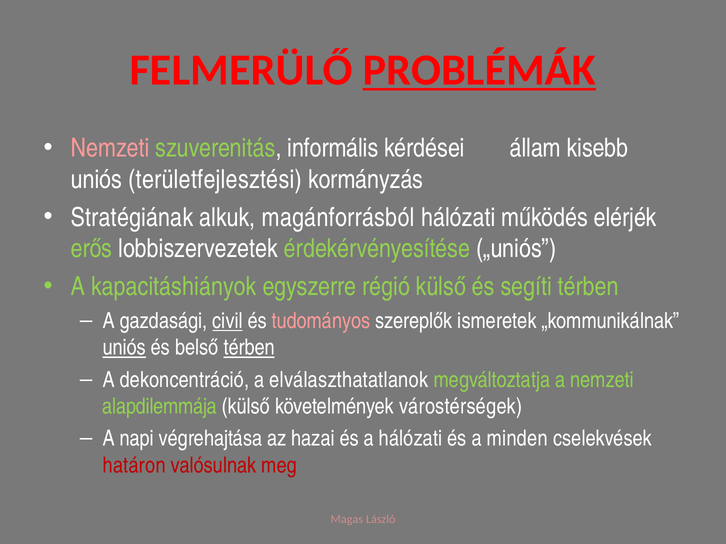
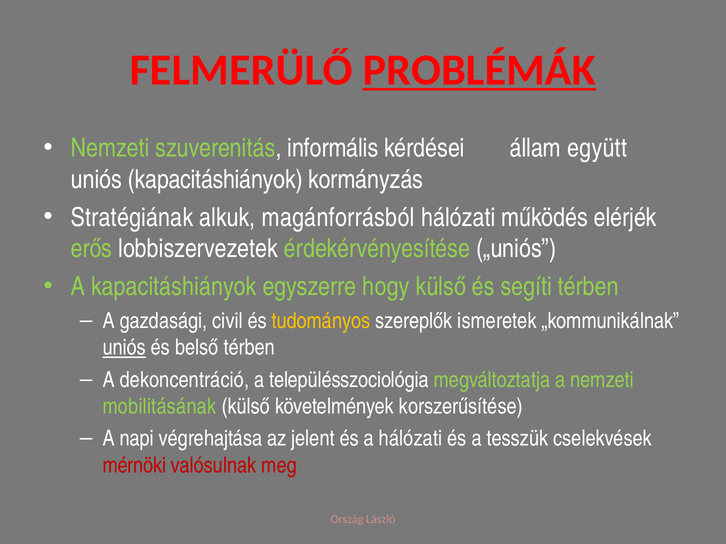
Nemzeti at (110, 148) colour: pink -> light green
kisebb: kisebb -> együtt
uniós területfejlesztési: területfejlesztési -> kapacitáshiányok
régió: régió -> hogy
civil underline: present -> none
tudományos colour: pink -> yellow
térben at (249, 348) underline: present -> none
elválaszthatatlanok: elválaszthatatlanok -> településszociológia
alapdilemmája: alapdilemmája -> mobilitásának
várostérségek: várostérségek -> korszerűsítése
hazai: hazai -> jelent
minden: minden -> tesszük
határon: határon -> mérnöki
Magas: Magas -> Ország
